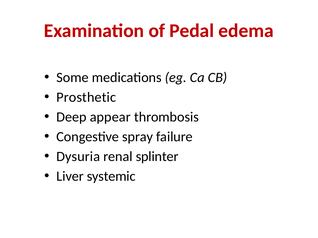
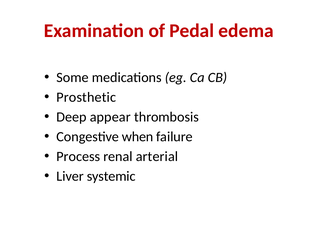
spray: spray -> when
Dysuria: Dysuria -> Process
splinter: splinter -> arterial
